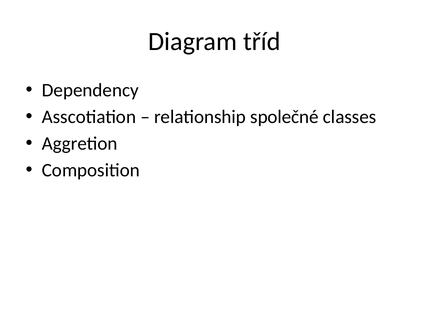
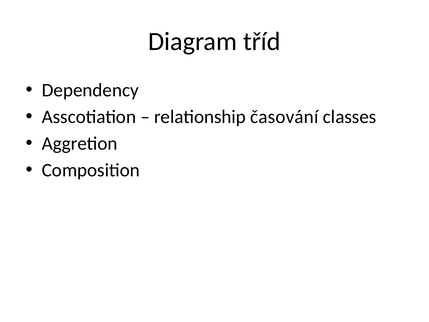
společné: společné -> časování
